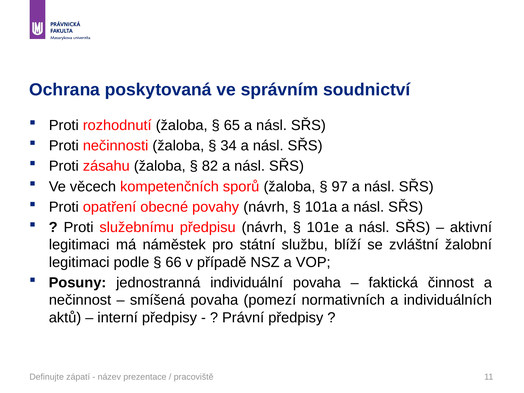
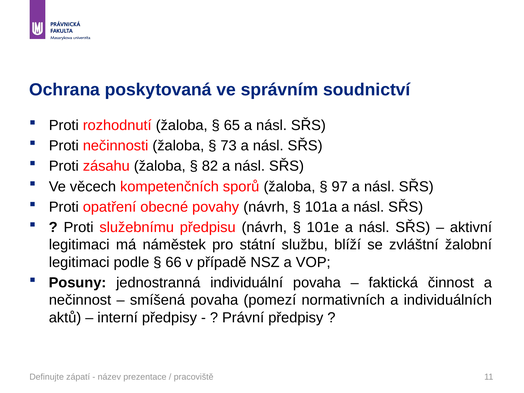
34: 34 -> 73
